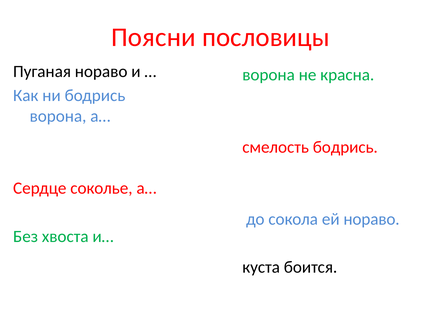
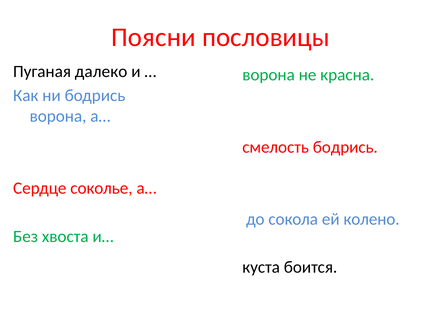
Пуганая нораво: нораво -> далеко
ей нораво: нораво -> колено
